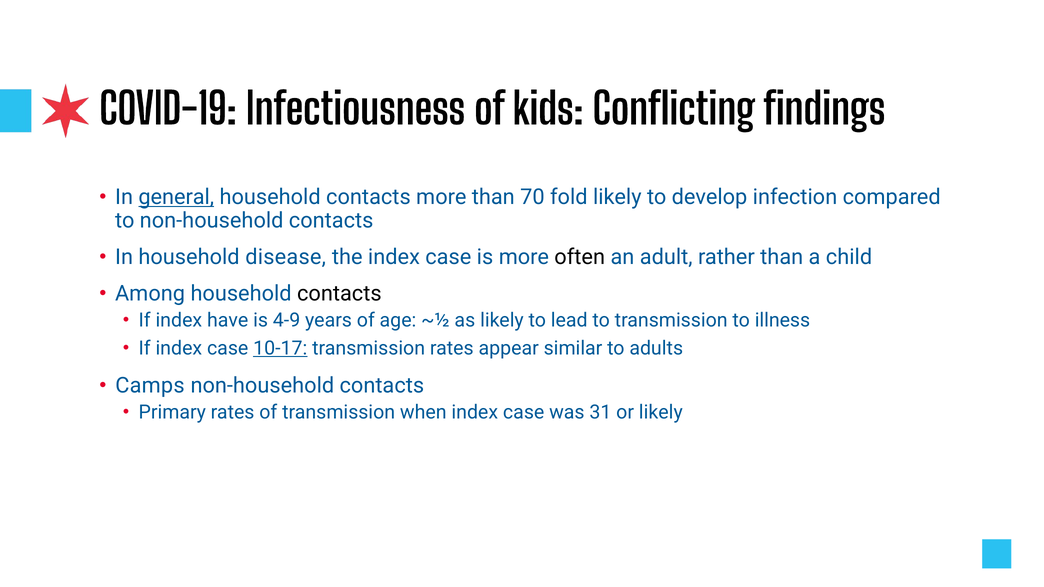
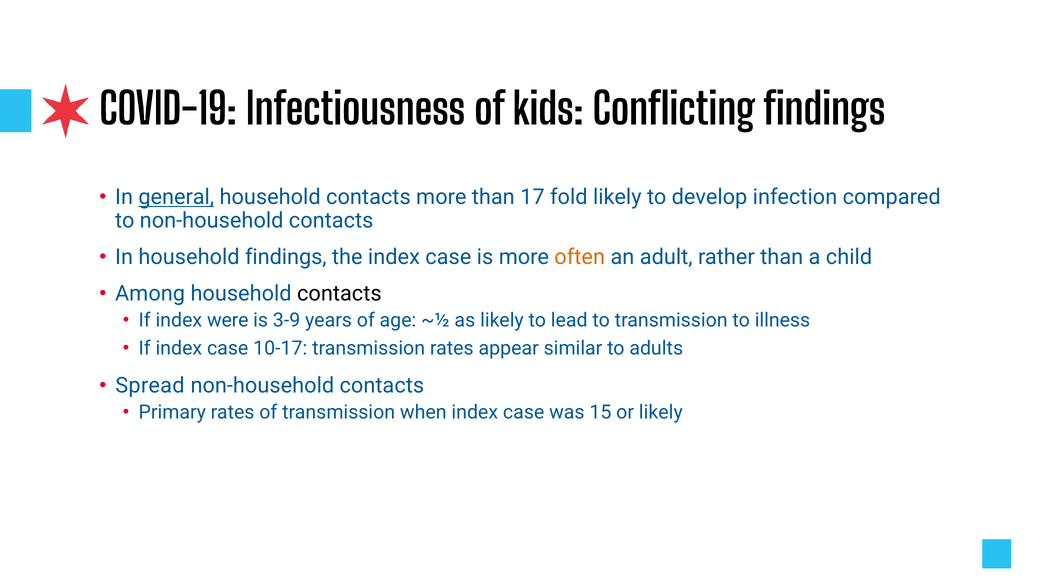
70: 70 -> 17
household disease: disease -> findings
often colour: black -> orange
have: have -> were
4-9: 4-9 -> 3-9
10-17 underline: present -> none
Camps: Camps -> Spread
31: 31 -> 15
